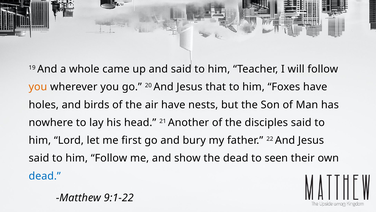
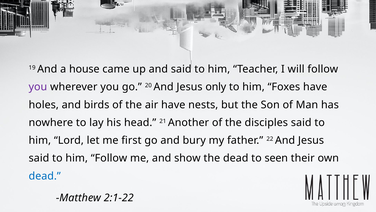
whole: whole -> house
you at (38, 87) colour: orange -> purple
that: that -> only
9:1-22: 9:1-22 -> 2:1-22
